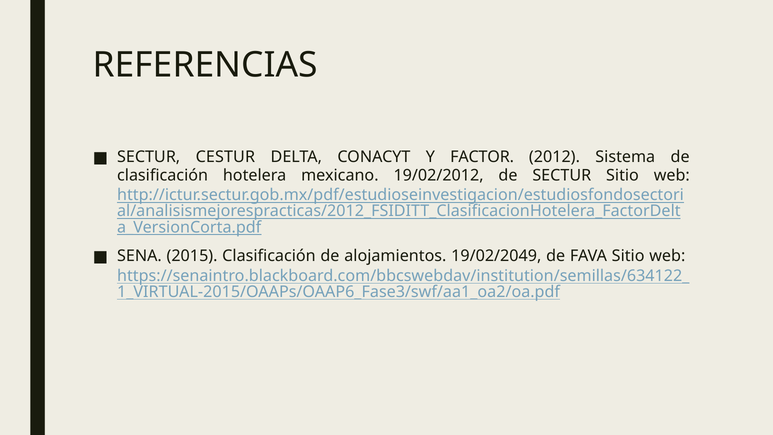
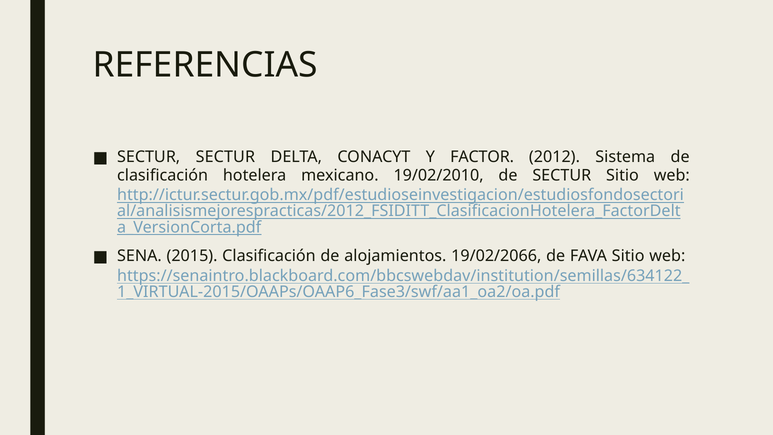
SECTUR CESTUR: CESTUR -> SECTUR
19/02/2012: 19/02/2012 -> 19/02/2010
19/02/2049: 19/02/2049 -> 19/02/2066
